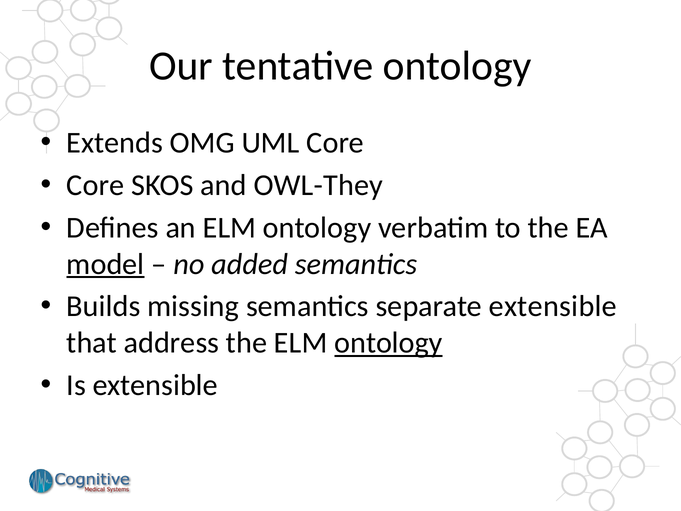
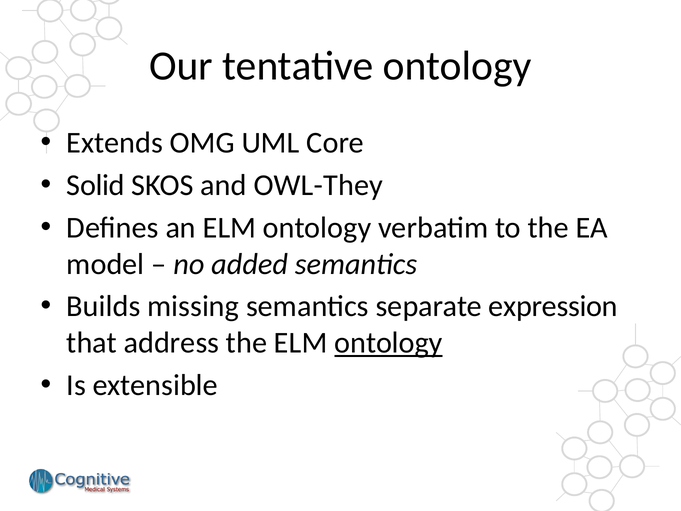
Core at (95, 185): Core -> Solid
model underline: present -> none
separate extensible: extensible -> expression
